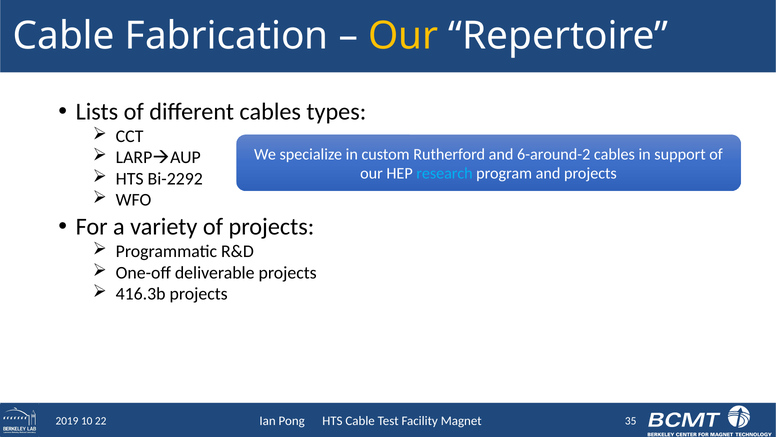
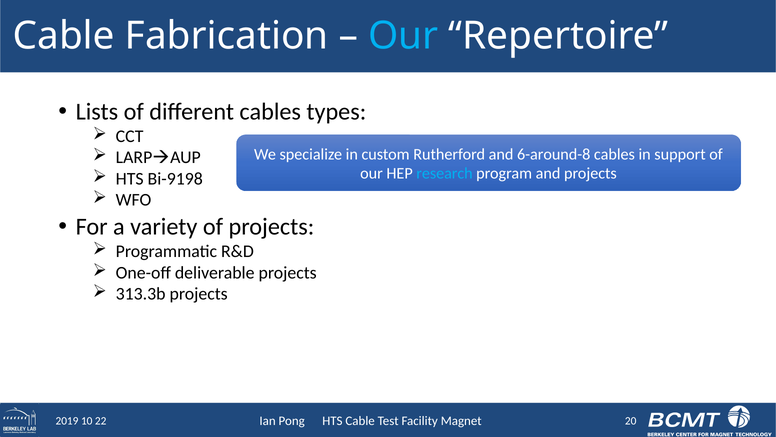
Our at (403, 36) colour: yellow -> light blue
6-around-2: 6-around-2 -> 6-around-8
Bi-2292: Bi-2292 -> Bi-9198
416.3b: 416.3b -> 313.3b
35: 35 -> 20
